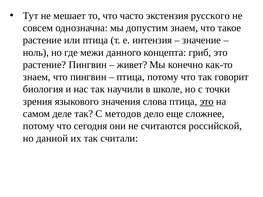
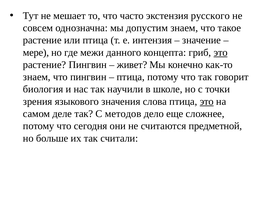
ноль: ноль -> мере
это at (221, 52) underline: none -> present
российской: российской -> предметной
данной: данной -> больше
